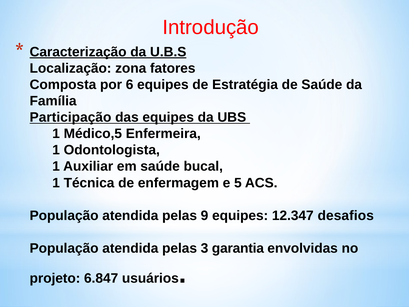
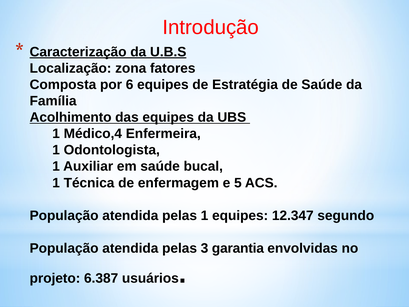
Participação: Participação -> Acolhimento
Médico,5: Médico,5 -> Médico,4
pelas 9: 9 -> 1
desafios: desafios -> segundo
6.847: 6.847 -> 6.387
